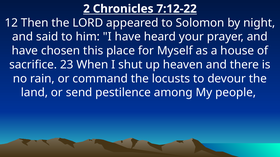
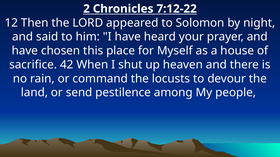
23: 23 -> 42
